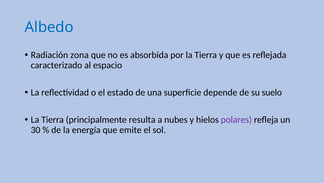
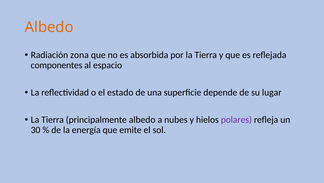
Albedo at (49, 27) colour: blue -> orange
caracterizado: caracterizado -> componentes
suelo: suelo -> lugar
principalmente resulta: resulta -> albedo
